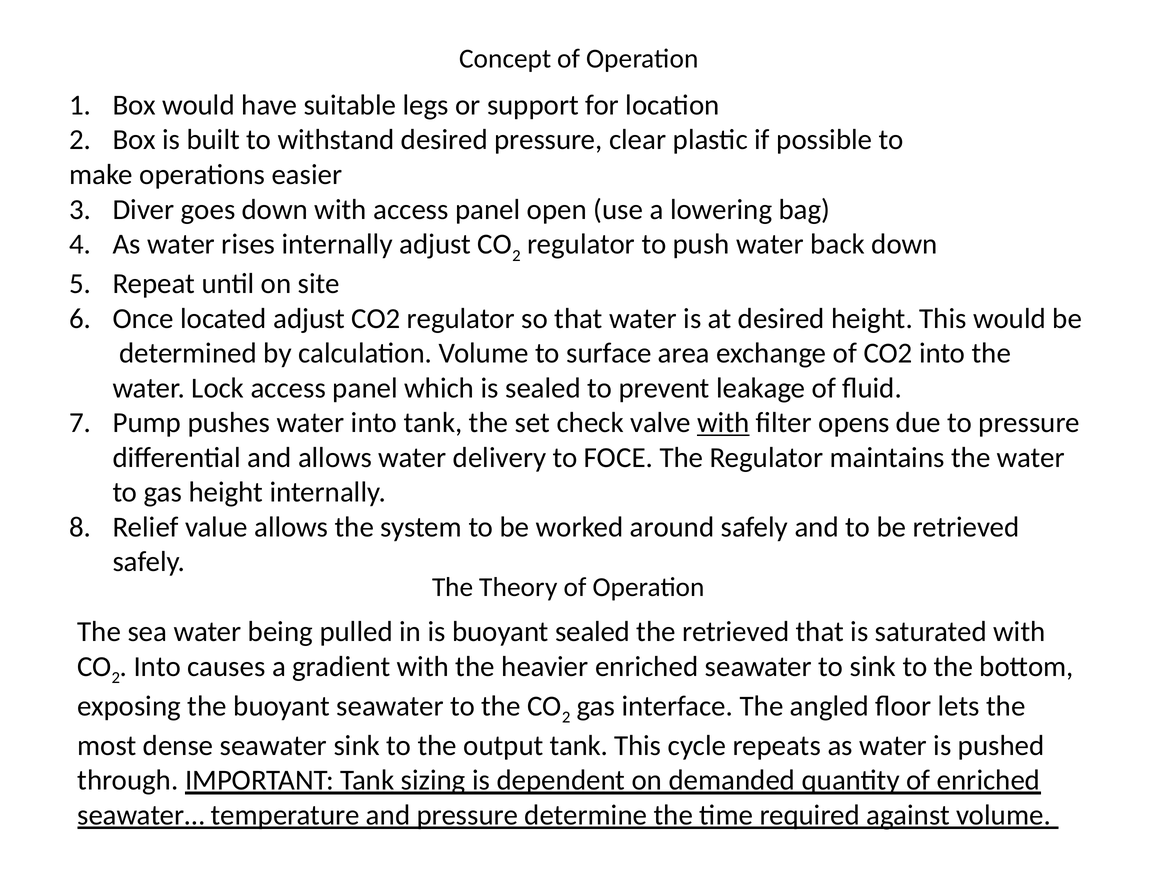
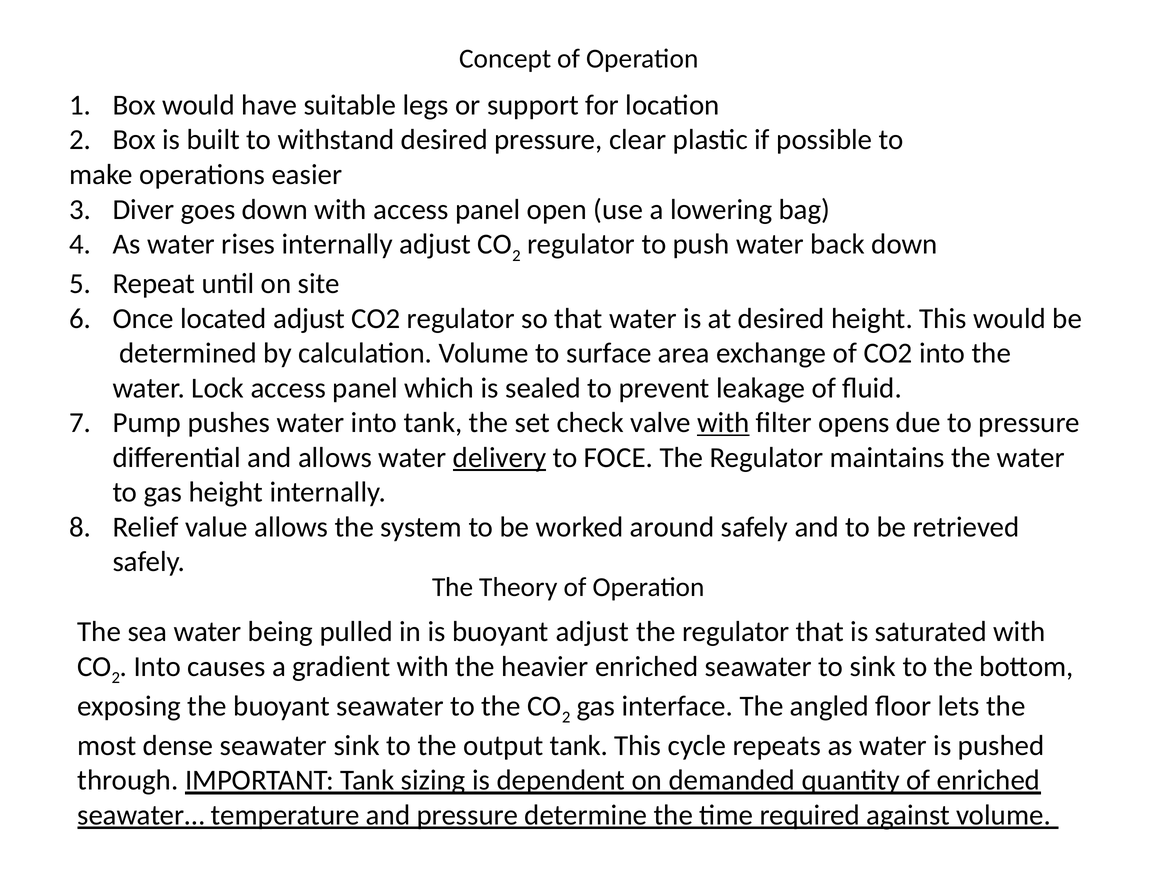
delivery underline: none -> present
buoyant sealed: sealed -> adjust
retrieved at (736, 631): retrieved -> regulator
